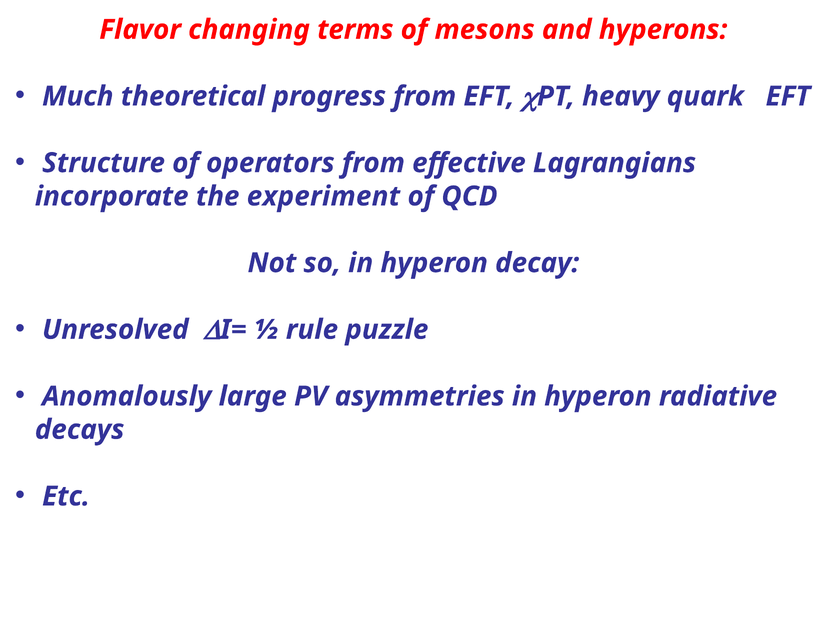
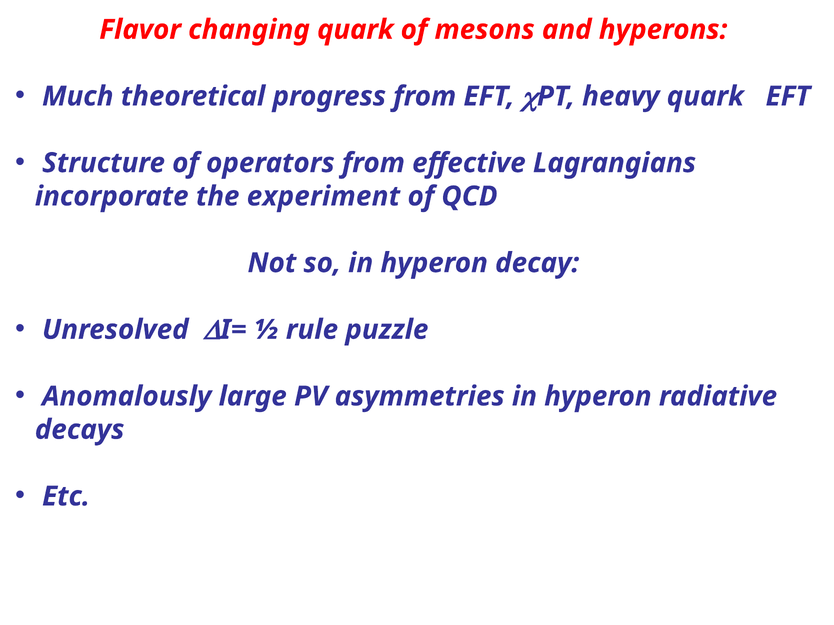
changing terms: terms -> quark
